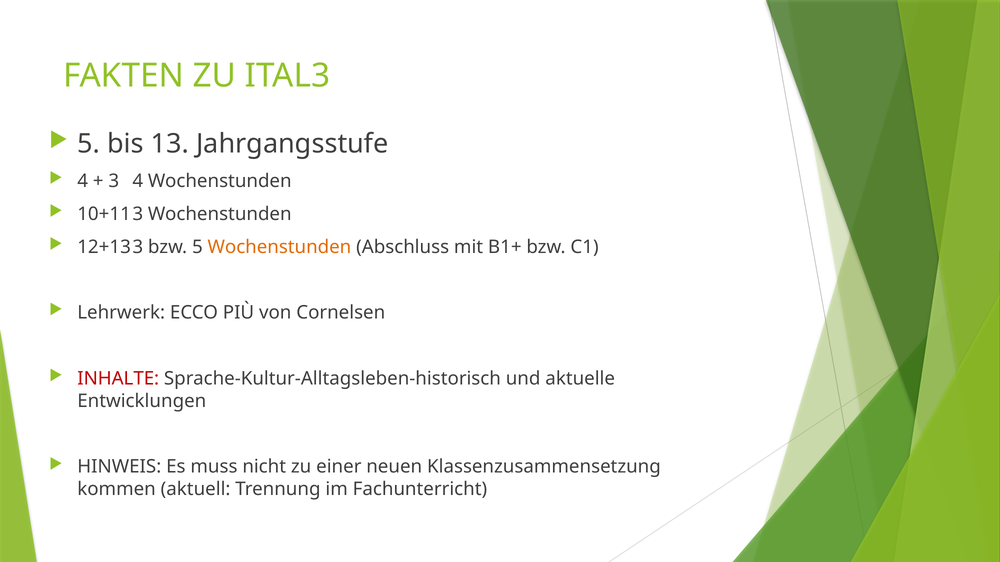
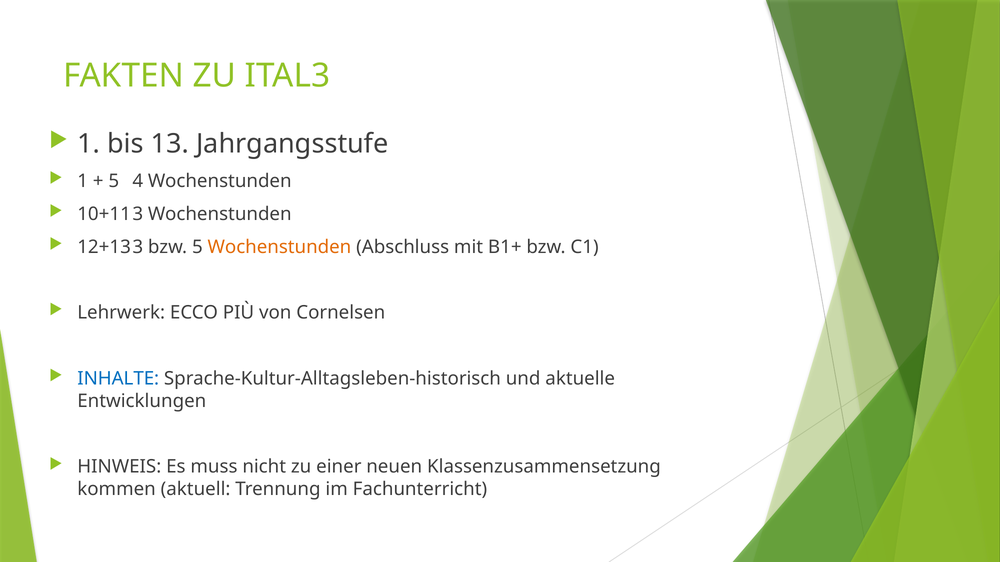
5 at (89, 144): 5 -> 1
4 at (83, 181): 4 -> 1
3 at (114, 181): 3 -> 5
INHALTE colour: red -> blue
